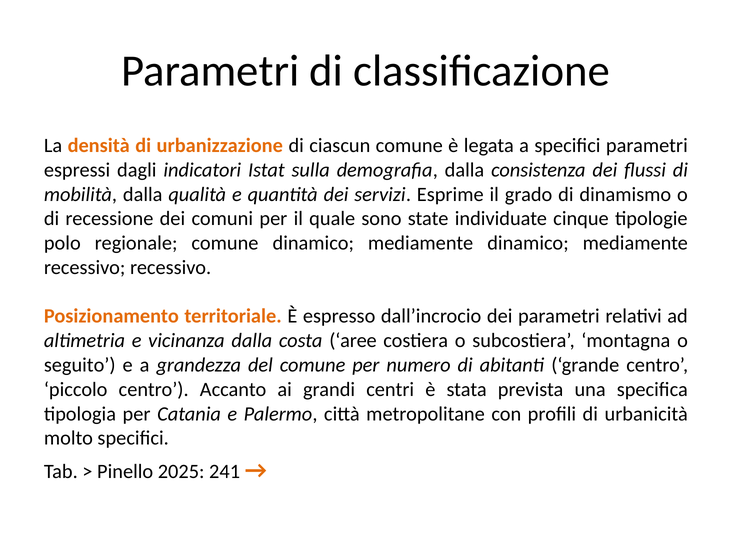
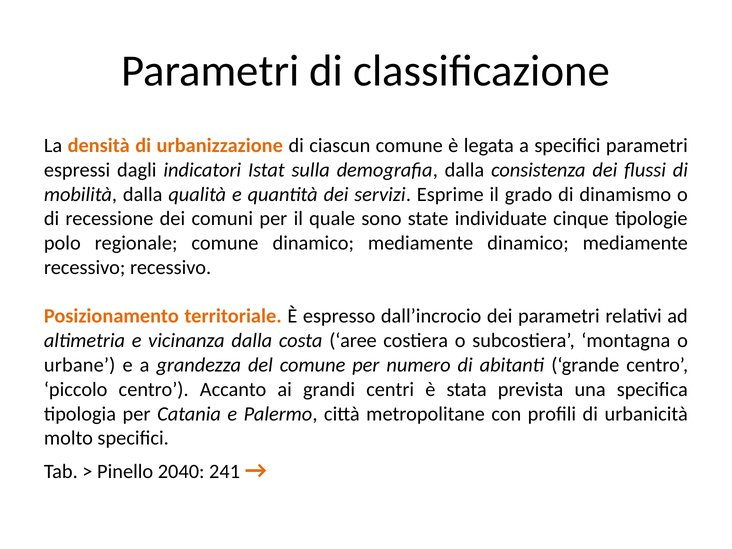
seguito: seguito -> urbane
2025: 2025 -> 2040
